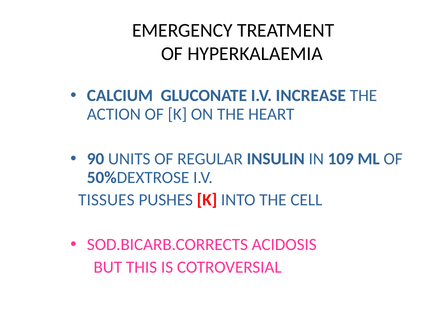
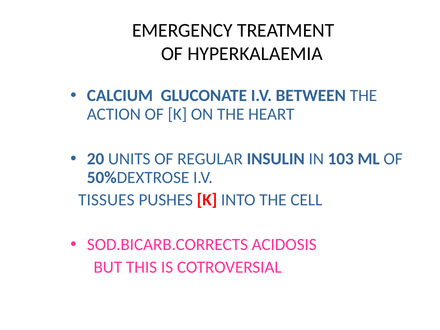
INCREASE: INCREASE -> BETWEEN
90: 90 -> 20
109: 109 -> 103
